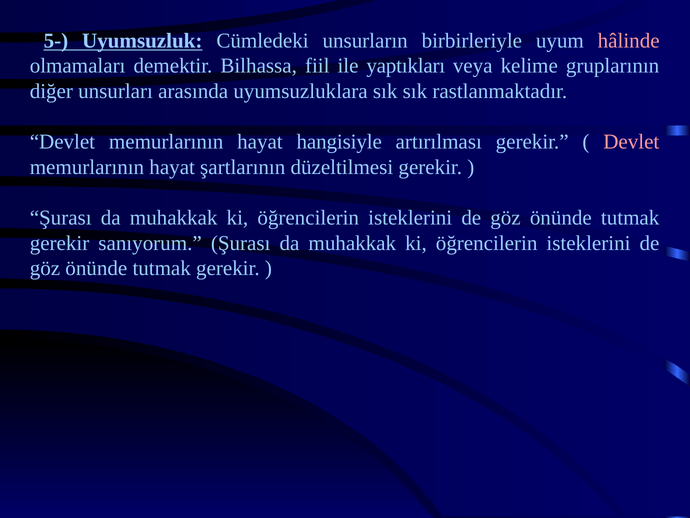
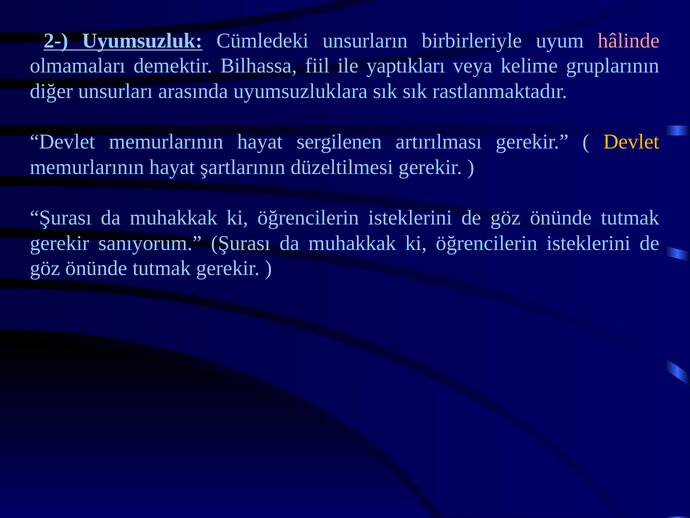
5-: 5- -> 2-
hangisiyle: hangisiyle -> sergilenen
Devlet at (631, 142) colour: pink -> yellow
